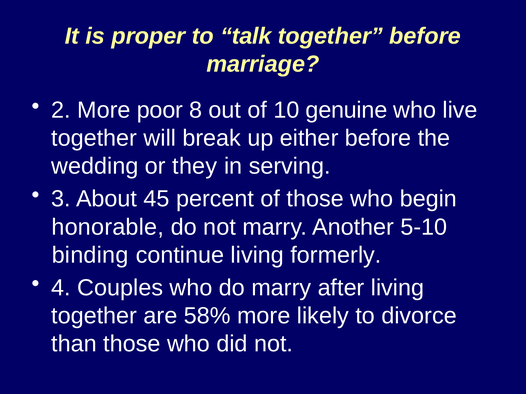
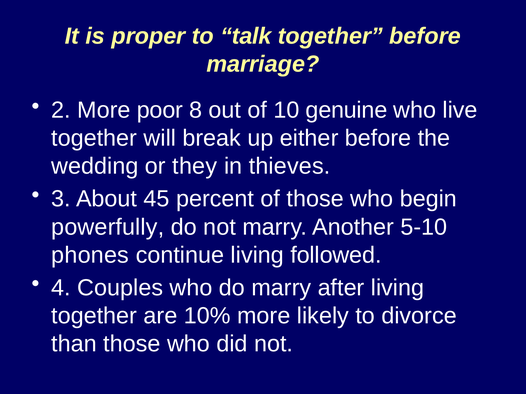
serving: serving -> thieves
honorable: honorable -> powerfully
binding: binding -> phones
formerly: formerly -> followed
58%: 58% -> 10%
